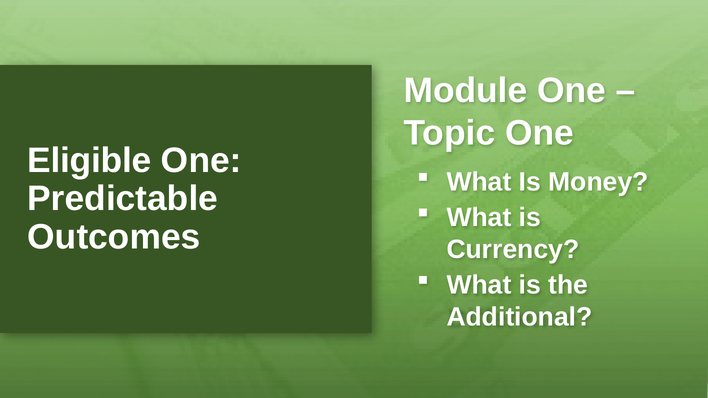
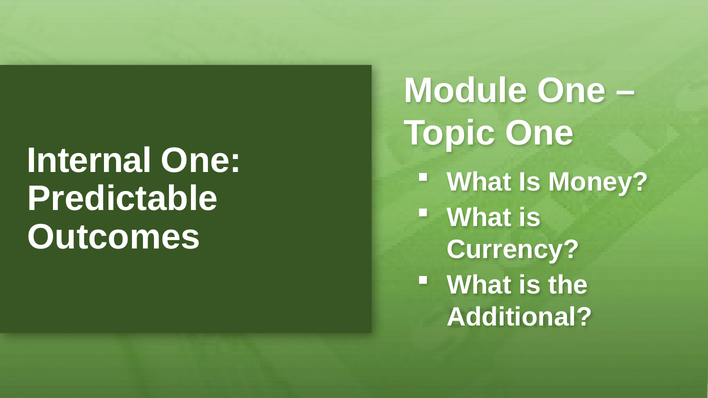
Eligible: Eligible -> Internal
